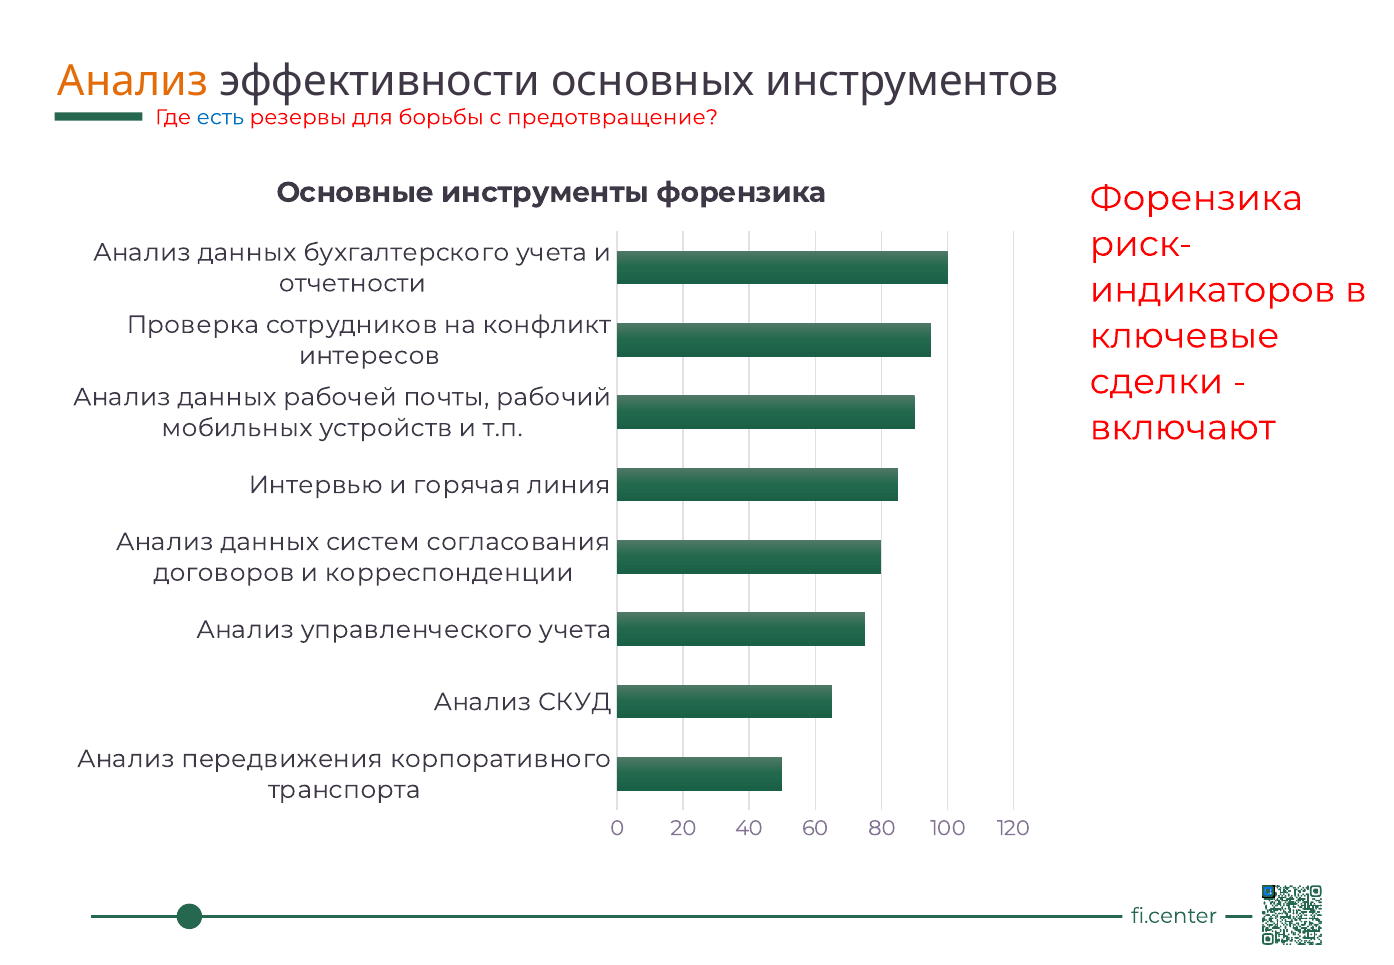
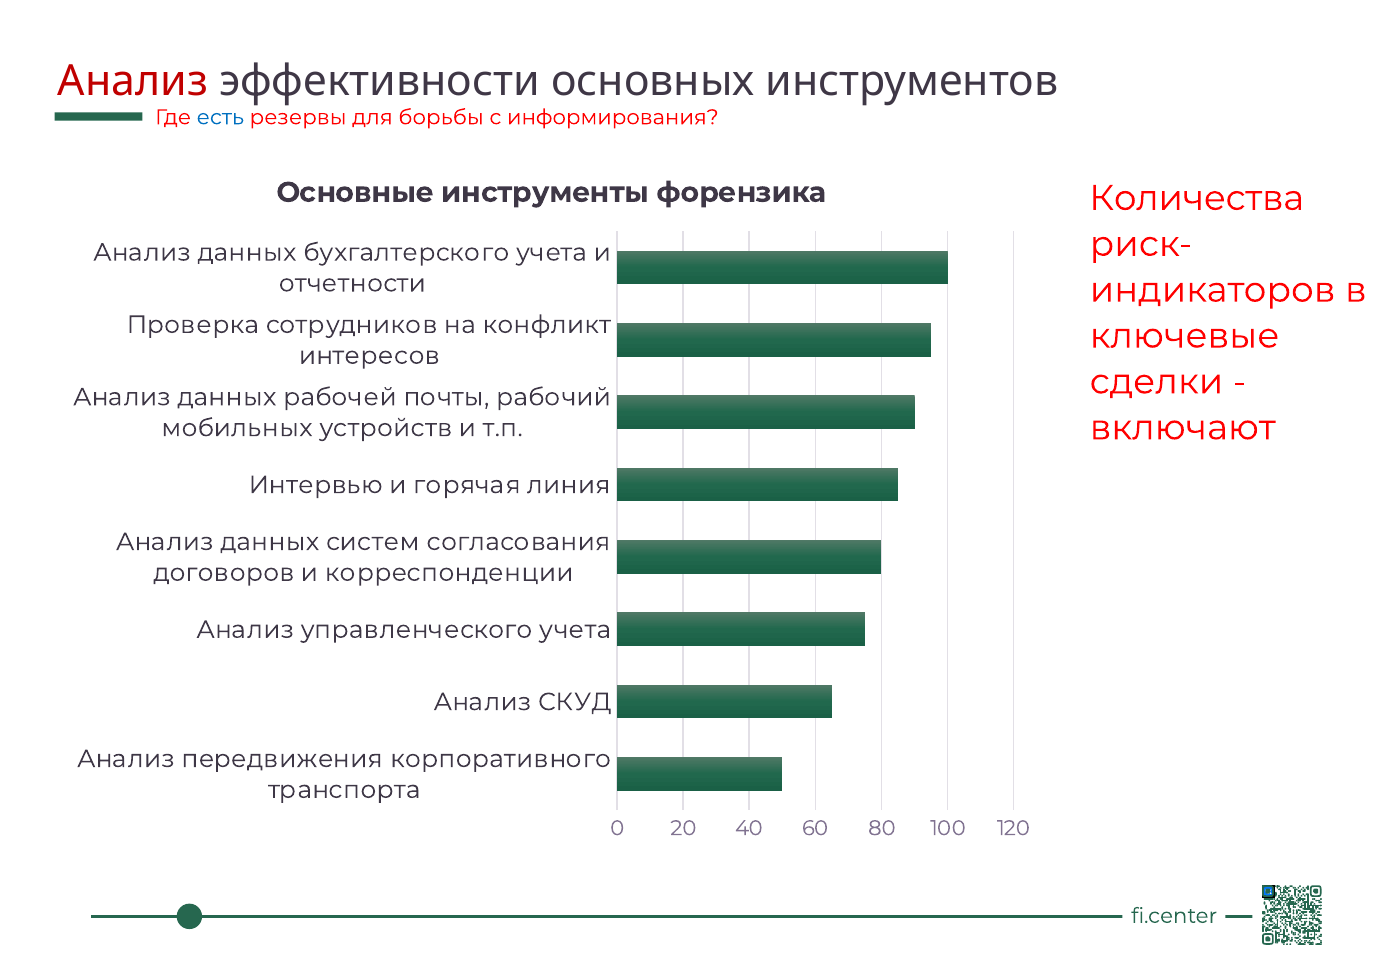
Анализ at (133, 81) colour: orange -> red
предотвращение: предотвращение -> информирования
форензика Форензика: Форензика -> Количества
